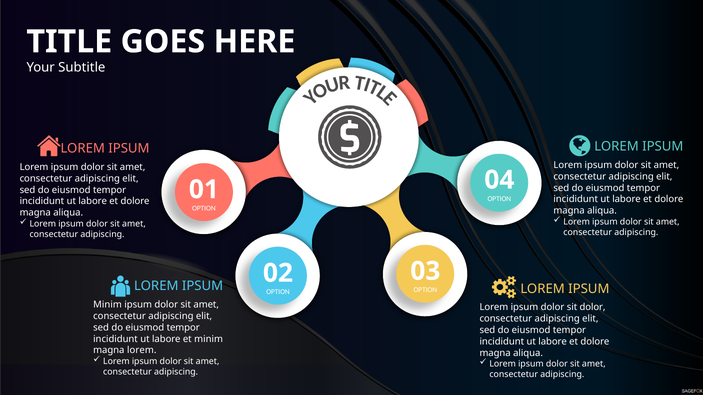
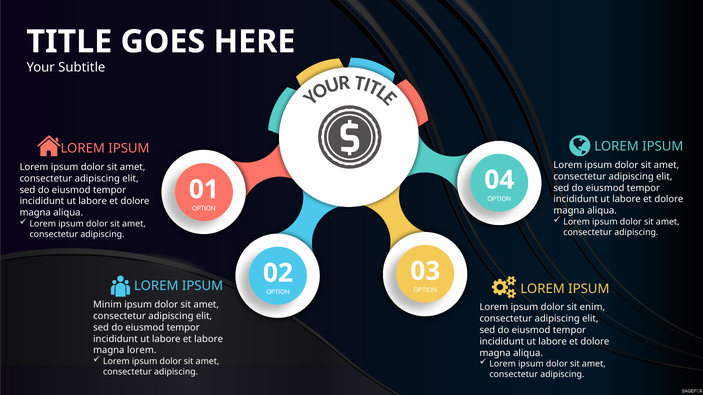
sit dolor: dolor -> enim
et minim: minim -> labore
